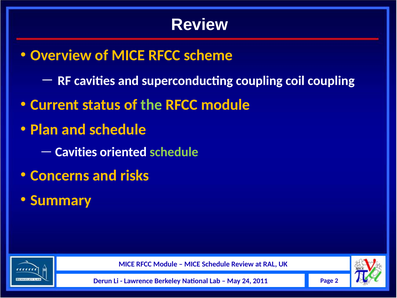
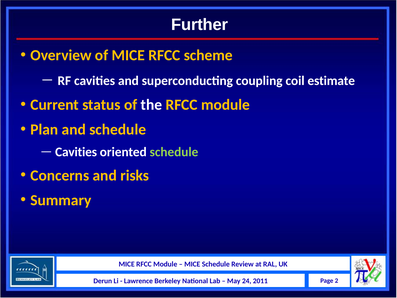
Review at (200, 25): Review -> Further
coil coupling: coupling -> estimate
the colour: light green -> white
